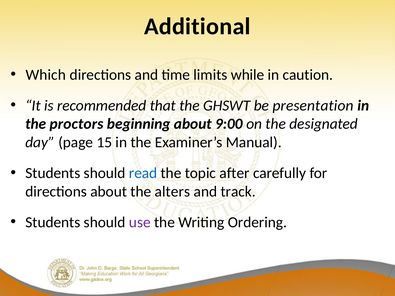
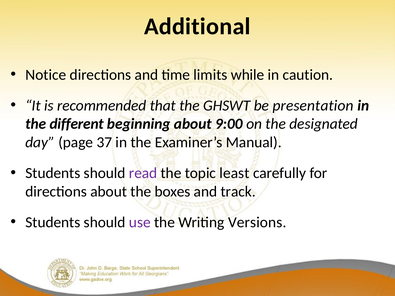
Which: Which -> Notice
proctors: proctors -> different
15: 15 -> 37
read colour: blue -> purple
after: after -> least
alters: alters -> boxes
Ordering: Ordering -> Versions
